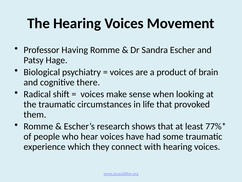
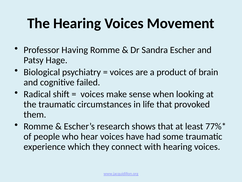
there: there -> failed
